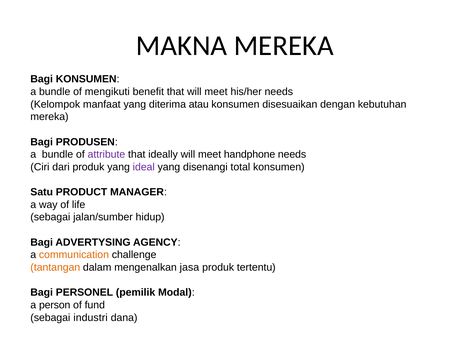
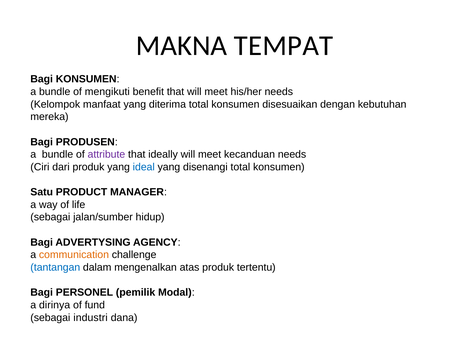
MAKNA MEREKA: MEREKA -> TEMPAT
diterima atau: atau -> total
handphone: handphone -> kecanduan
ideal colour: purple -> blue
tantangan colour: orange -> blue
jasa: jasa -> atas
person: person -> dirinya
